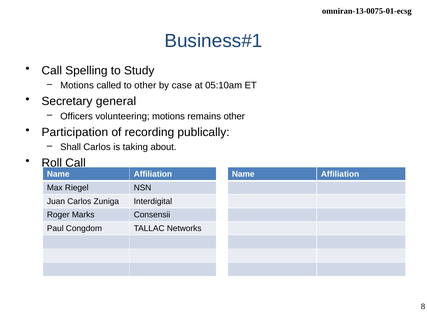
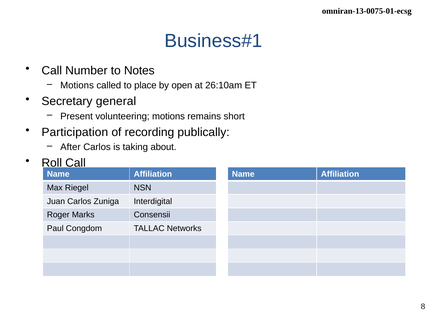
Spelling: Spelling -> Number
Study: Study -> Notes
to other: other -> place
case: case -> open
05:10am: 05:10am -> 26:10am
Officers: Officers -> Present
remains other: other -> short
Shall: Shall -> After
